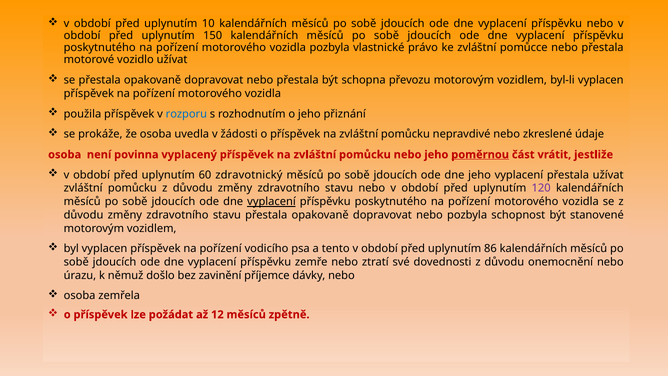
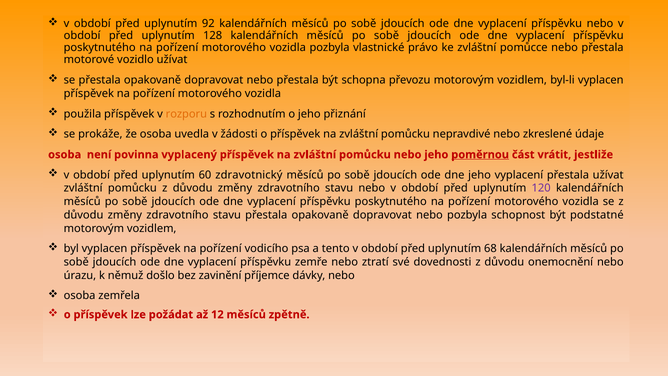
10: 10 -> 92
150: 150 -> 128
rozporu colour: blue -> orange
vyplacení at (272, 202) underline: present -> none
stanovené: stanovené -> podstatné
86: 86 -> 68
